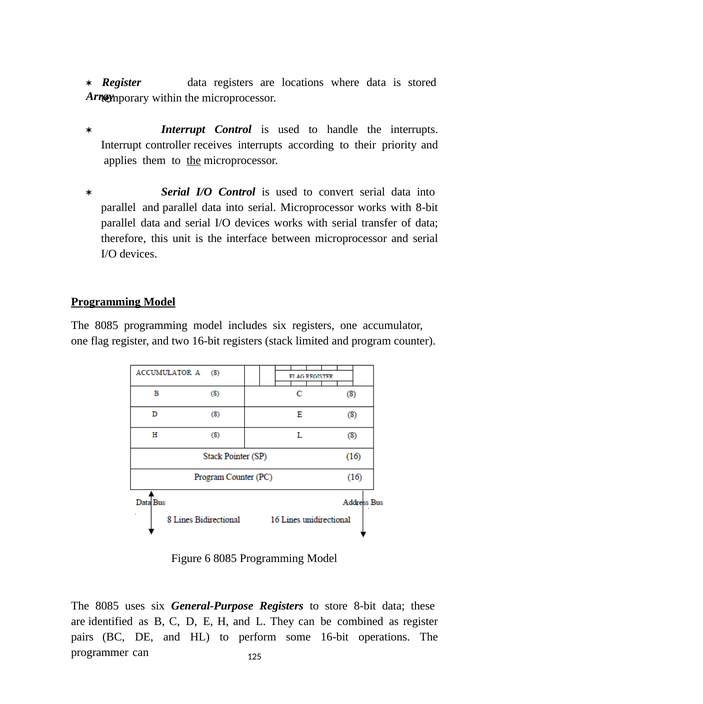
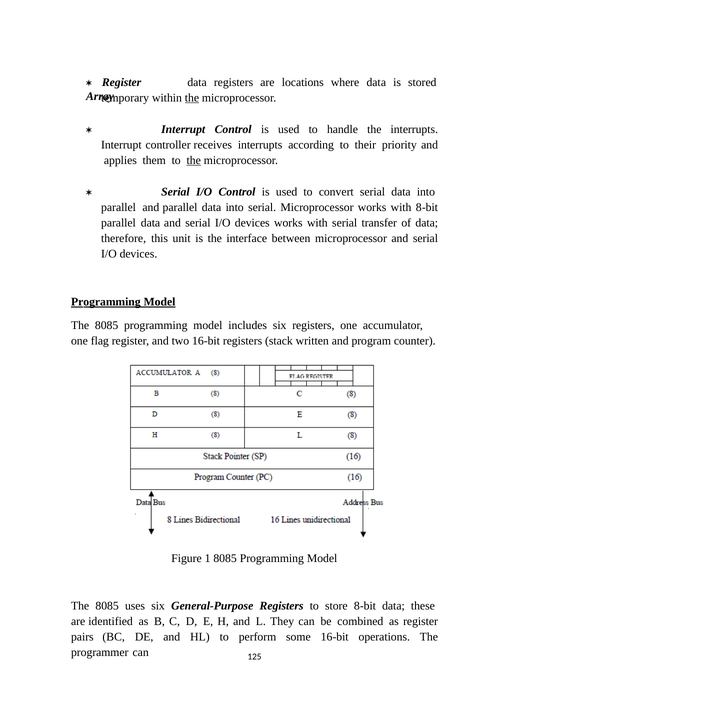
the at (192, 98) underline: none -> present
limited: limited -> written
6: 6 -> 1
